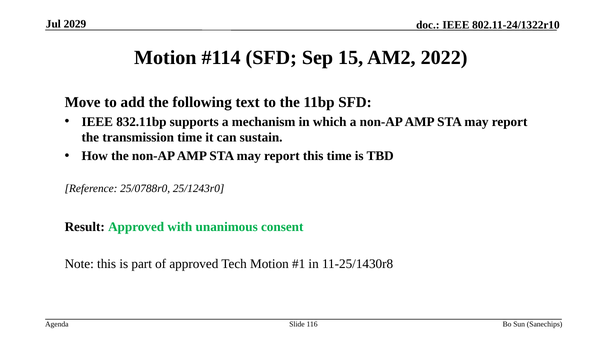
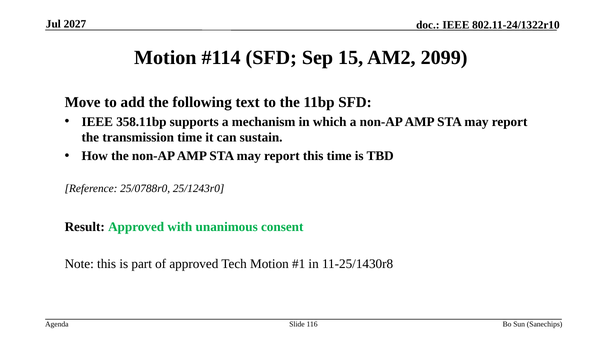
2029: 2029 -> 2027
2022: 2022 -> 2099
832.11bp: 832.11bp -> 358.11bp
